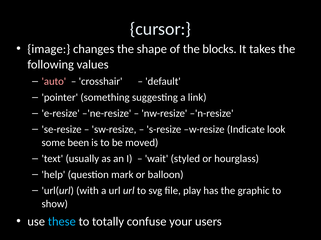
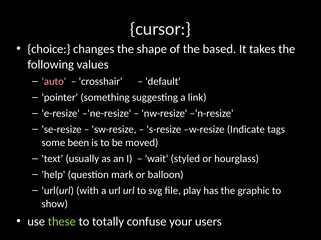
image: image -> choice
blocks: blocks -> based
look: look -> tags
these colour: light blue -> light green
